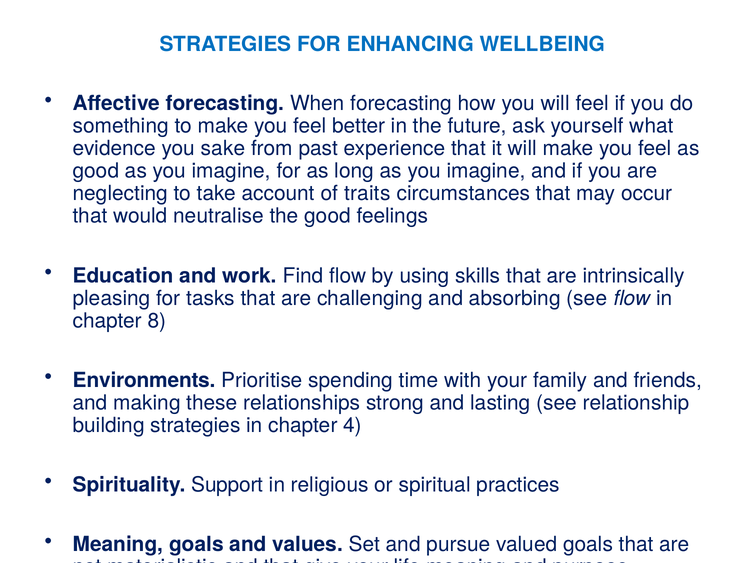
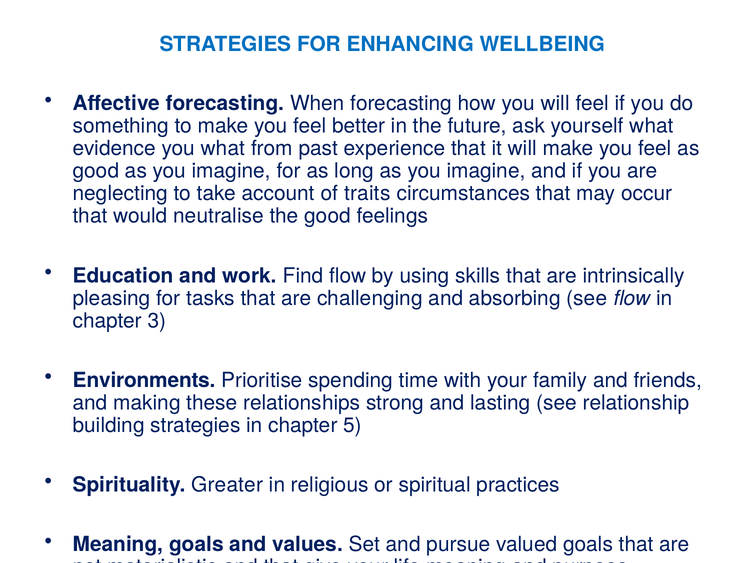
you sake: sake -> what
8: 8 -> 3
4: 4 -> 5
Support: Support -> Greater
